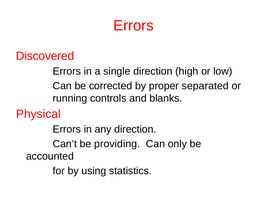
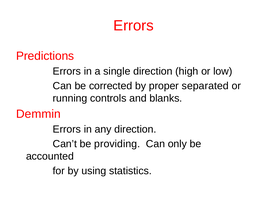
Discovered: Discovered -> Predictions
Physical: Physical -> Demmin
